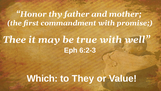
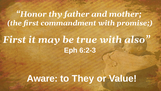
Thee at (14, 40): Thee -> First
well: well -> also
Which: Which -> Aware
